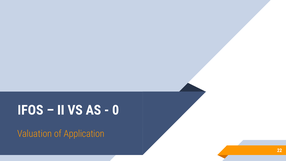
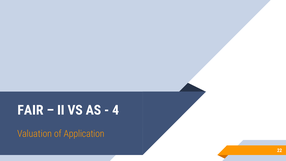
IFOS: IFOS -> FAIR
0: 0 -> 4
